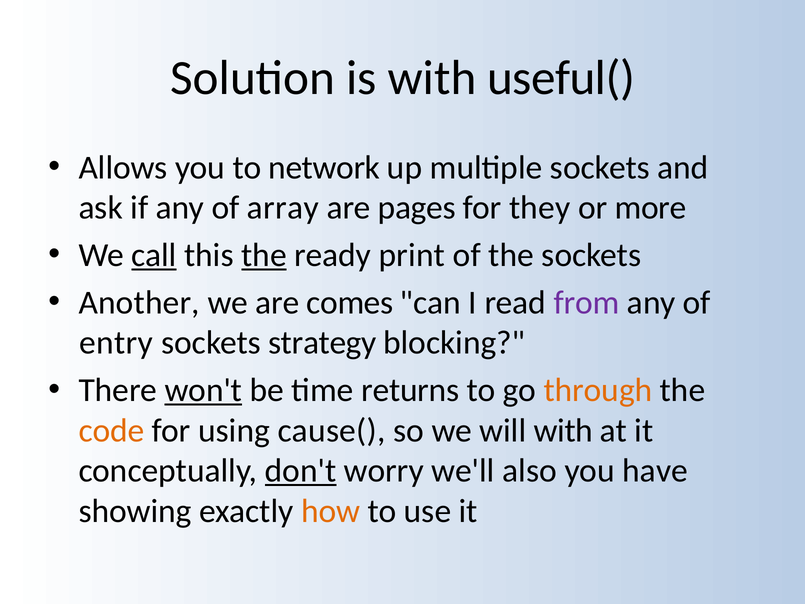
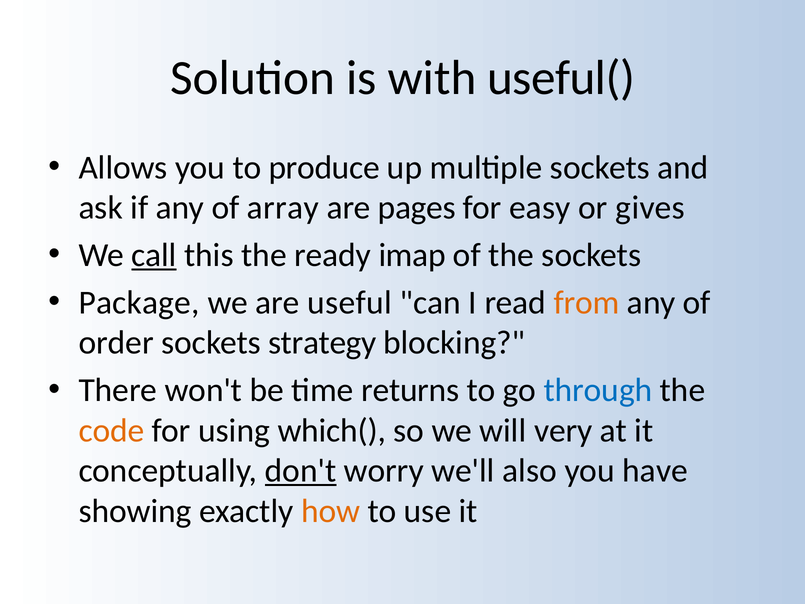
network: network -> produce
they: they -> easy
more: more -> gives
the at (264, 255) underline: present -> none
print: print -> imap
Another: Another -> Package
comes: comes -> useful
from colour: purple -> orange
entry: entry -> order
won't underline: present -> none
through colour: orange -> blue
cause(: cause( -> which(
will with: with -> very
